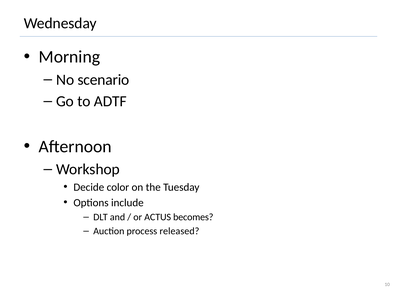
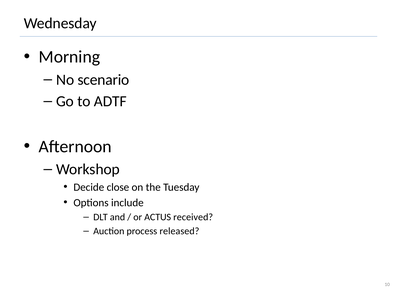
color: color -> close
becomes: becomes -> received
